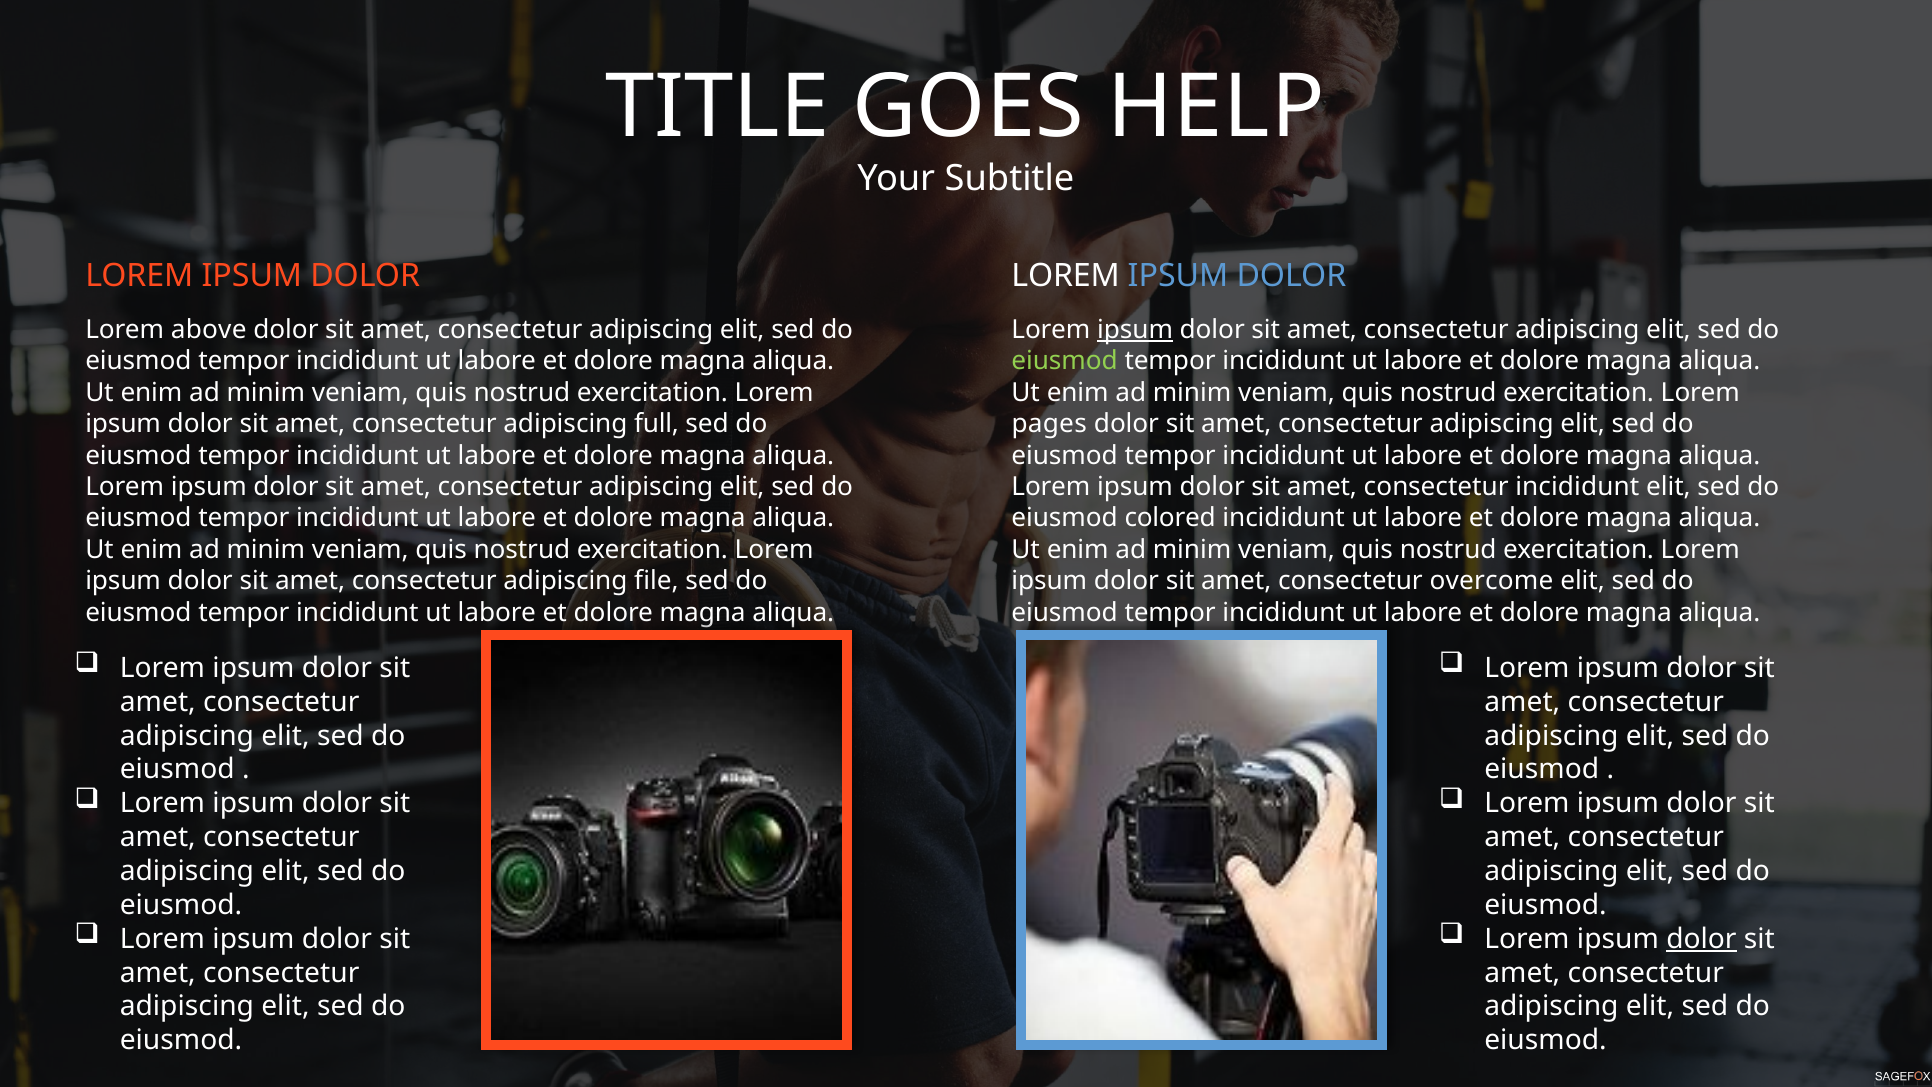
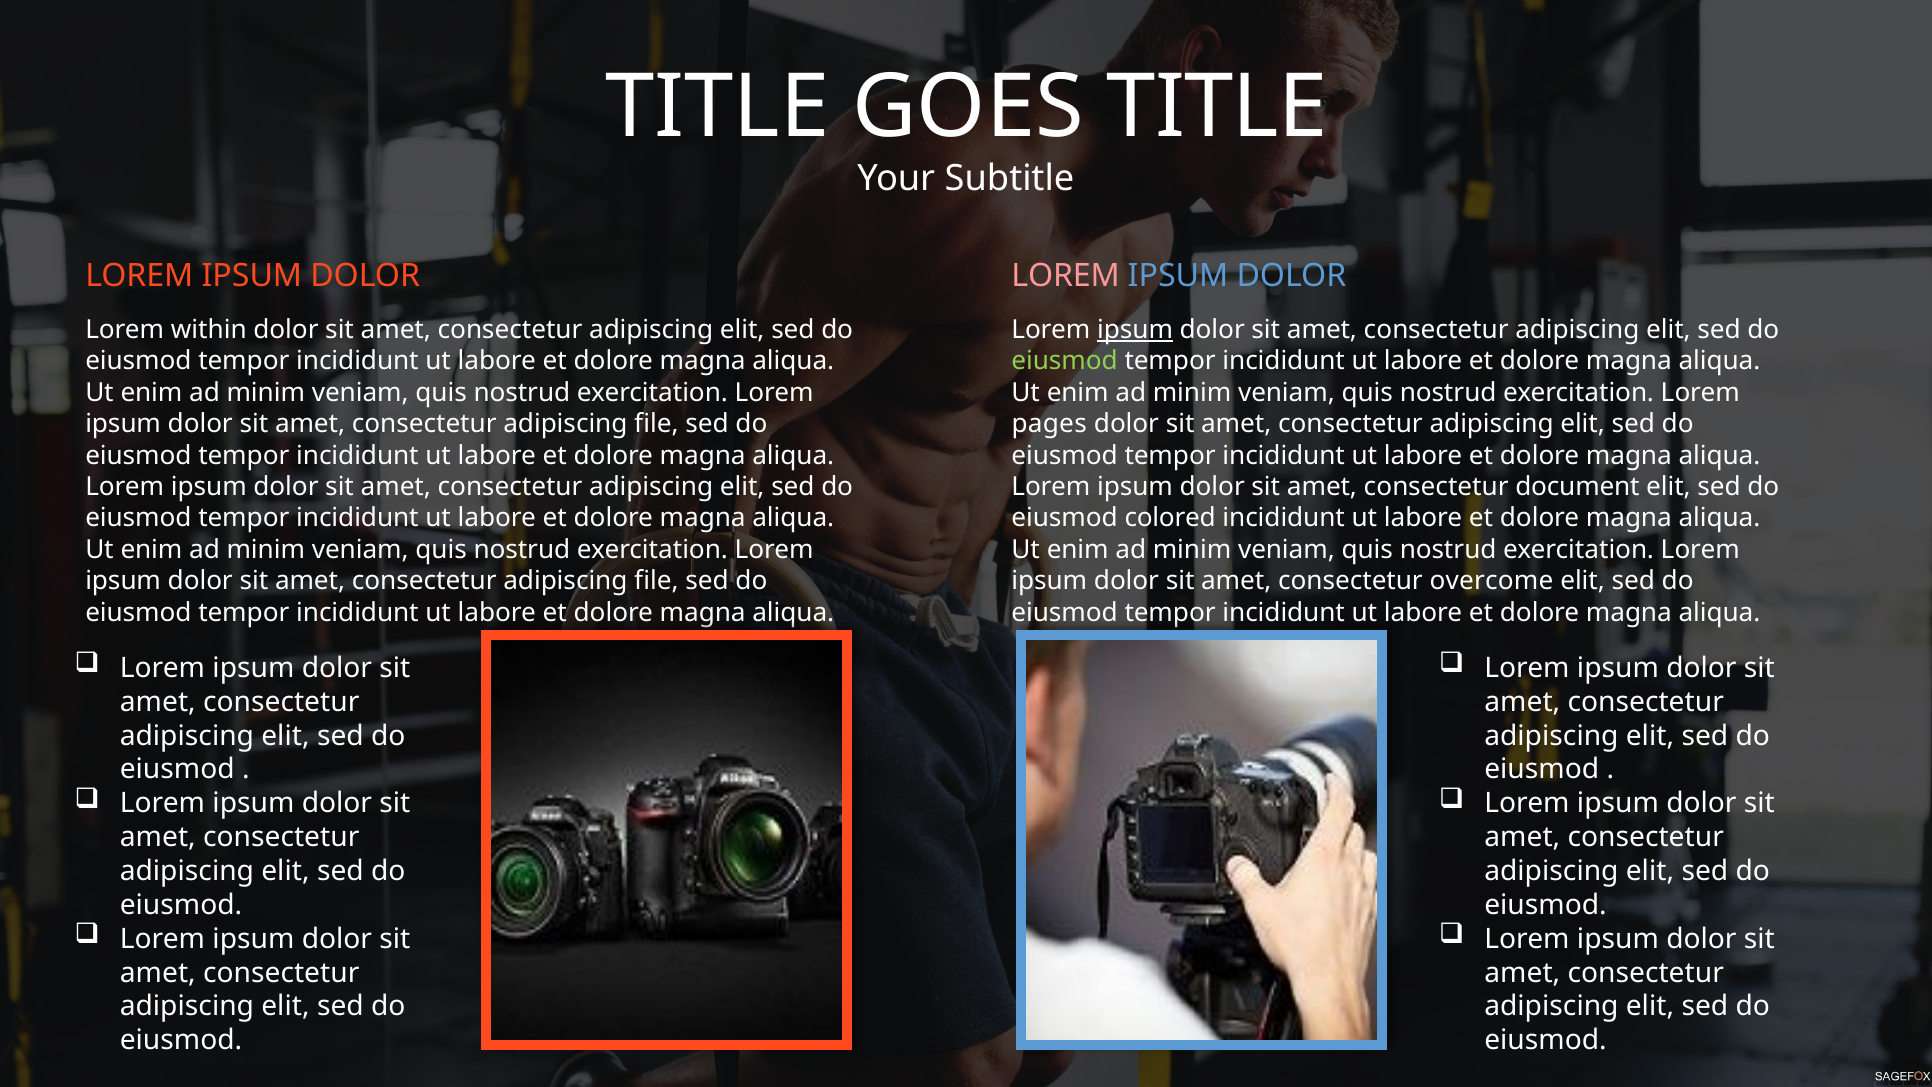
GOES HELP: HELP -> TITLE
LOREM at (1066, 276) colour: white -> pink
above: above -> within
full at (657, 424): full -> file
consectetur incididunt: incididunt -> document
dolor at (1701, 939) underline: present -> none
